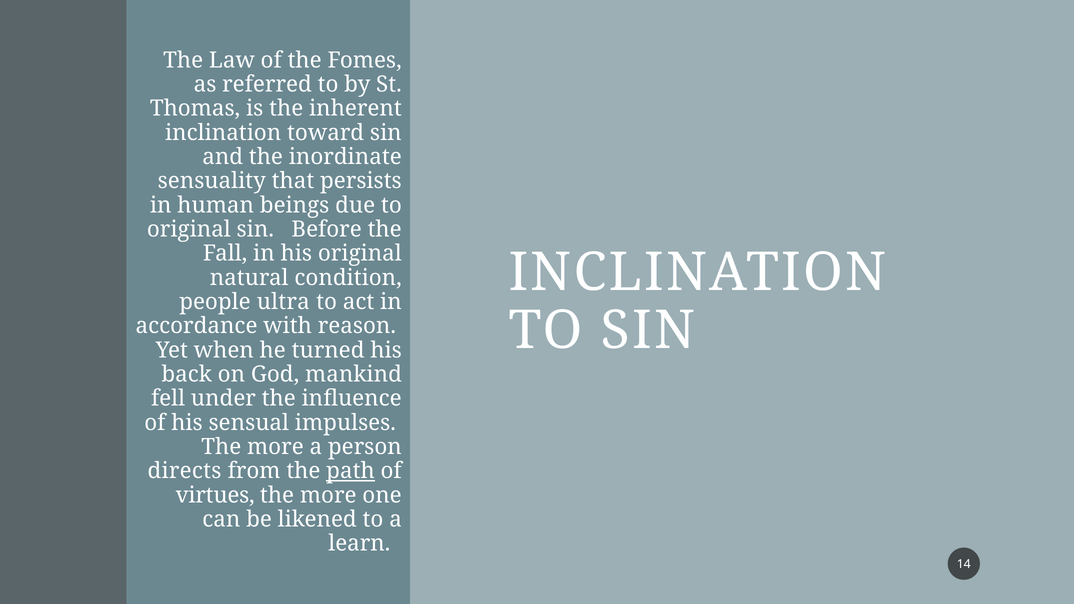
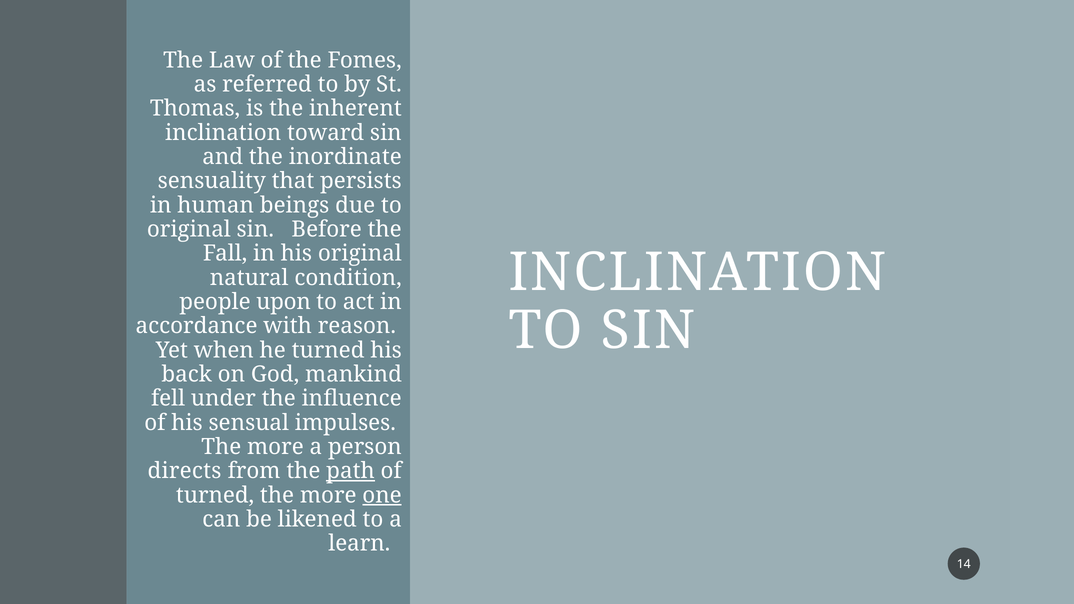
ultra: ultra -> upon
virtues at (215, 495): virtues -> turned
one underline: none -> present
